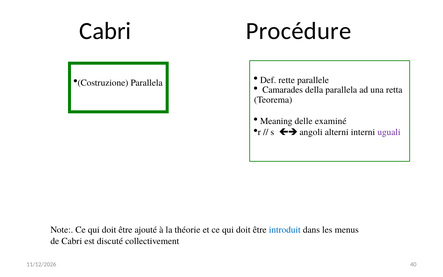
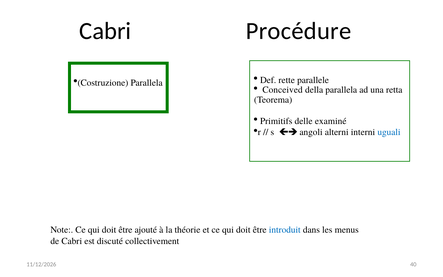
Camarades: Camarades -> Conceived
Meaning: Meaning -> Primitifs
uguali colour: purple -> blue
